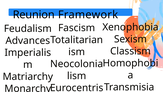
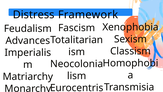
Reunion: Reunion -> Distress
